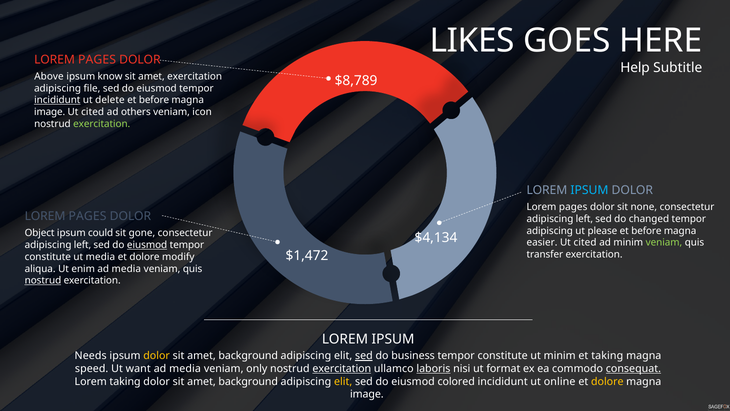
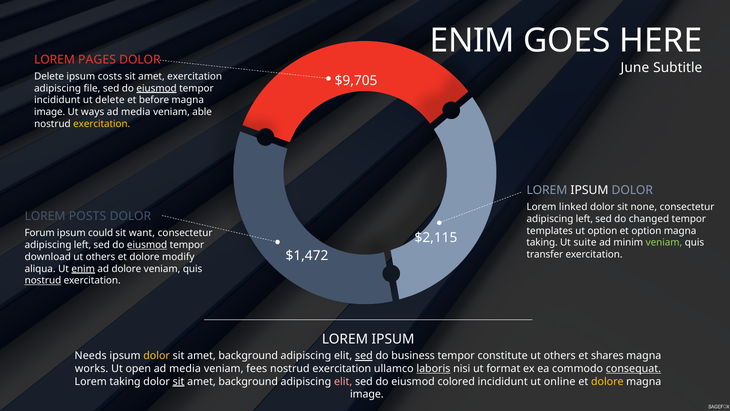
LIKES at (472, 41): LIKES -> ENIM
Help: Help -> June
Above at (49, 76): Above -> Delete
know: know -> costs
$8,789: $8,789 -> $9,705
eiusmod at (157, 88) underline: none -> present
incididunt at (57, 100) underline: present -> none
cited at (93, 112): cited -> ways
others at (136, 112): others -> media
icon: icon -> able
exercitation at (102, 124) colour: light green -> yellow
IPSUM at (589, 190) colour: light blue -> white
pages at (573, 207): pages -> linked
PAGES at (88, 216): PAGES -> POSTS
adipiscing at (550, 231): adipiscing -> templates
ut please: please -> option
before at (646, 231): before -> option
Object: Object -> Forum
gone: gone -> want
$4,134: $4,134 -> $2,115
easier at (542, 242): easier -> taking
cited at (585, 242): cited -> suite
constitute at (48, 257): constitute -> download
media at (100, 257): media -> others
enim at (83, 268) underline: none -> present
media at (126, 268): media -> dolore
minim at (560, 356): minim -> others
et taking: taking -> shares
speed: speed -> works
want: want -> open
only: only -> fees
exercitation at (342, 368) underline: present -> none
sit at (179, 381) underline: none -> present
elit at (343, 381) colour: yellow -> pink
